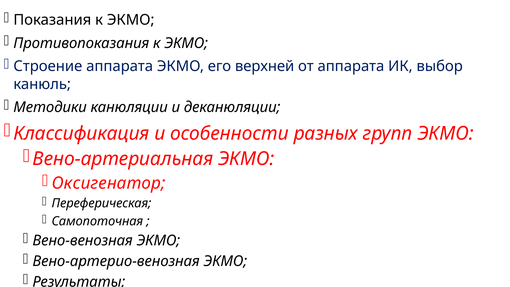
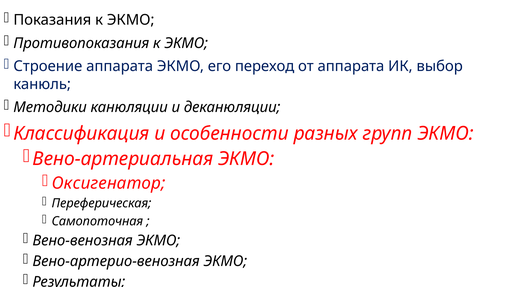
верхней: верхней -> переход
